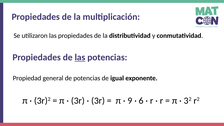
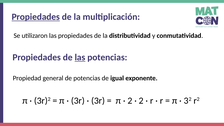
Propiedades at (36, 17) underline: none -> present
9 at (130, 101): 9 -> 2
6 at (141, 101): 6 -> 2
